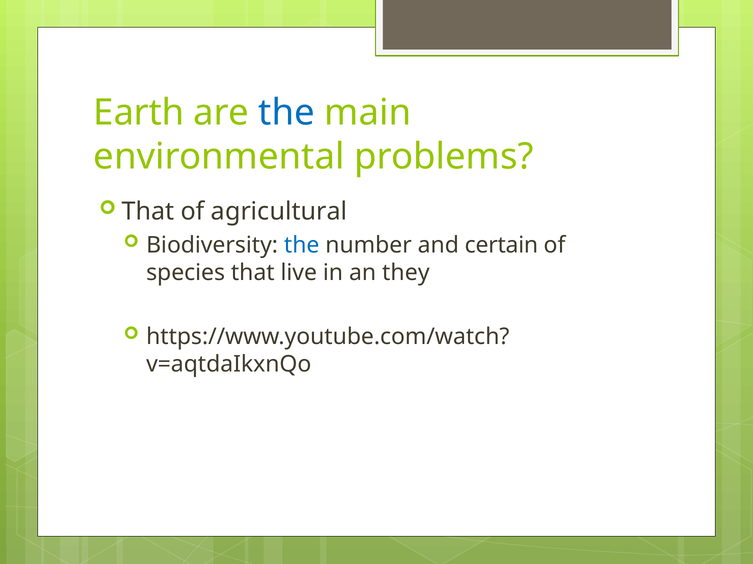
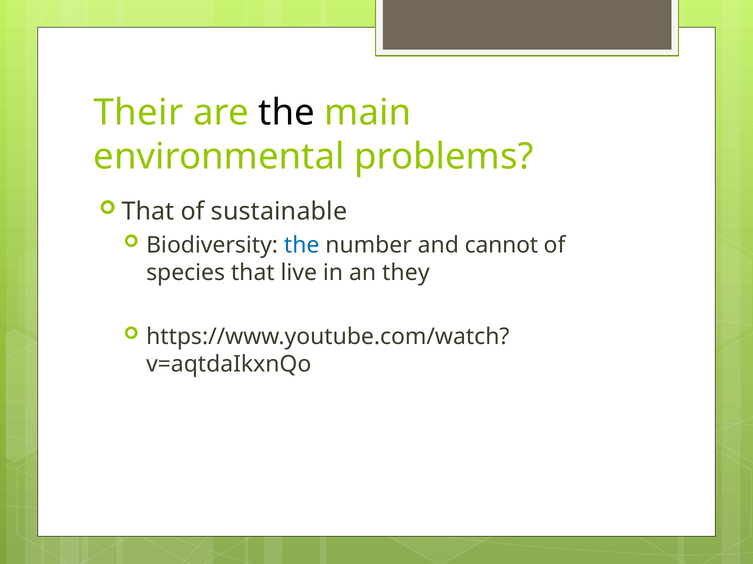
Earth: Earth -> Their
the at (287, 113) colour: blue -> black
agricultural: agricultural -> sustainable
certain: certain -> cannot
